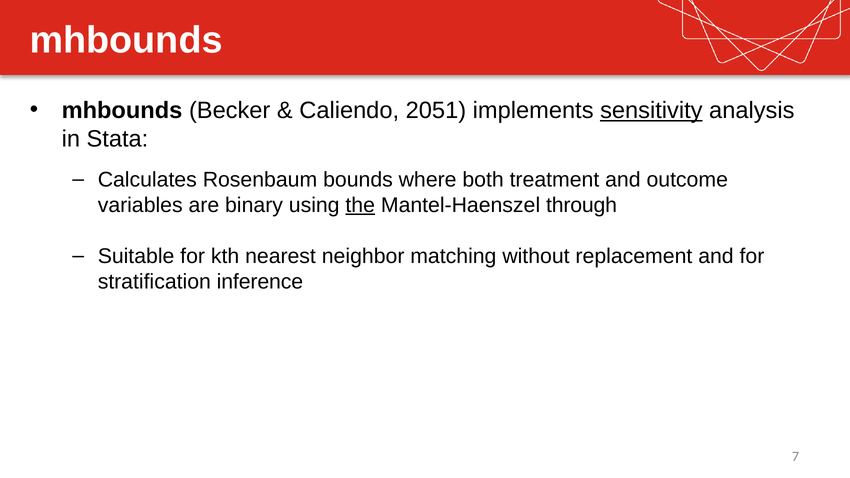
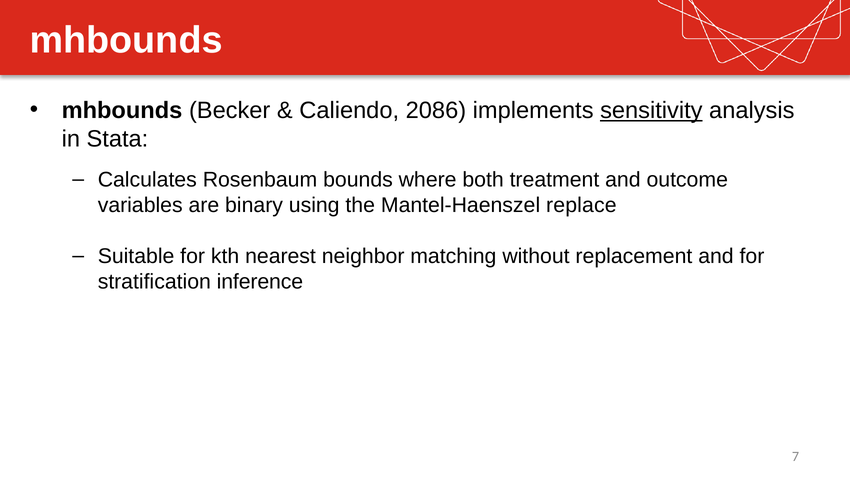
2051: 2051 -> 2086
the underline: present -> none
through: through -> replace
